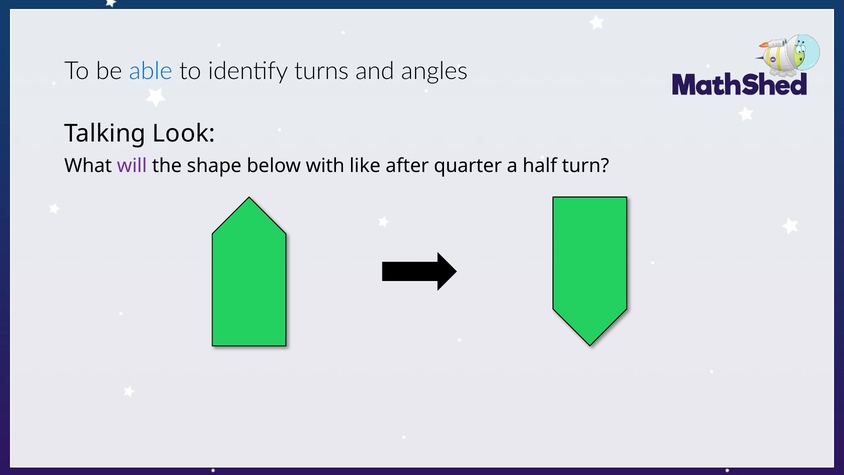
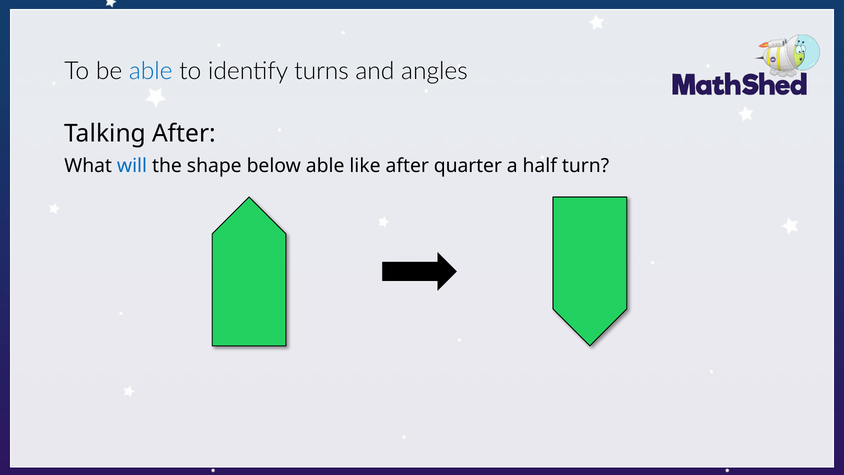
Talking Look: Look -> After
will colour: purple -> blue
below with: with -> able
